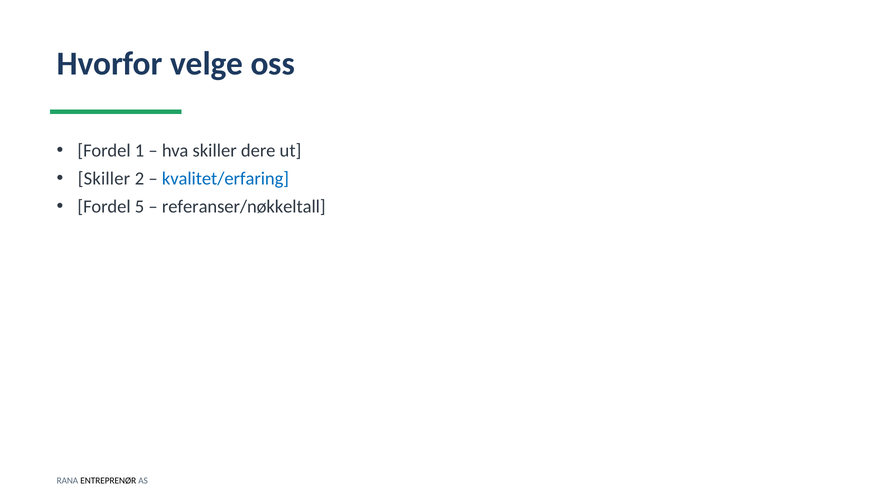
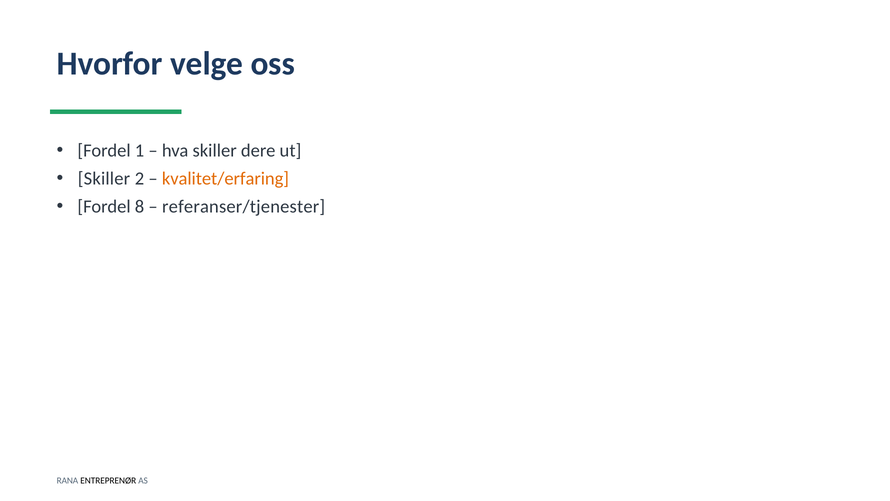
kvalitet/erfaring colour: blue -> orange
5: 5 -> 8
referanser/nøkkeltall: referanser/nøkkeltall -> referanser/tjenester
